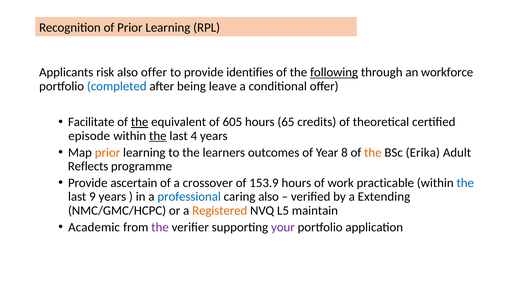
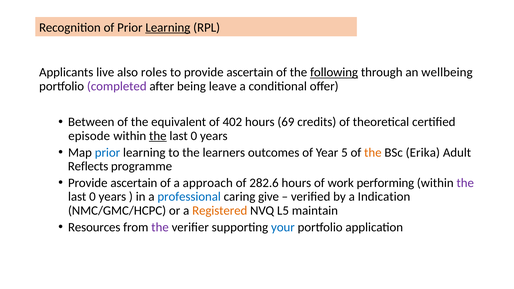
Learning at (168, 28) underline: none -> present
risk: risk -> live
also offer: offer -> roles
to provide identifies: identifies -> ascertain
workforce: workforce -> wellbeing
completed colour: blue -> purple
Facilitate: Facilitate -> Between
the at (140, 122) underline: present -> none
605: 605 -> 402
65: 65 -> 69
4 at (194, 136): 4 -> 0
prior at (107, 152) colour: orange -> blue
8: 8 -> 5
crossover: crossover -> approach
153.9: 153.9 -> 282.6
practicable: practicable -> performing
the at (465, 183) colour: blue -> purple
9 at (92, 197): 9 -> 0
caring also: also -> give
Extending: Extending -> Indication
Academic: Academic -> Resources
your colour: purple -> blue
